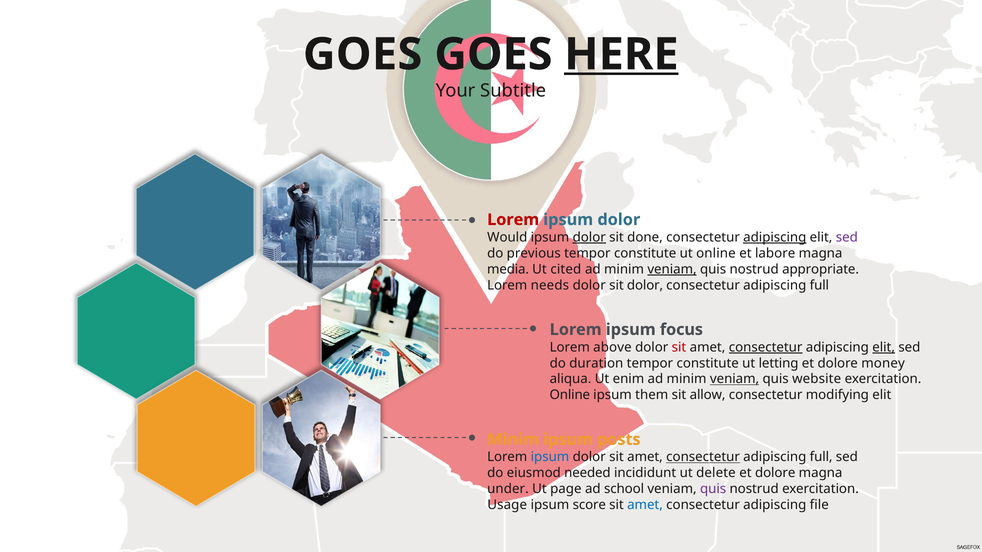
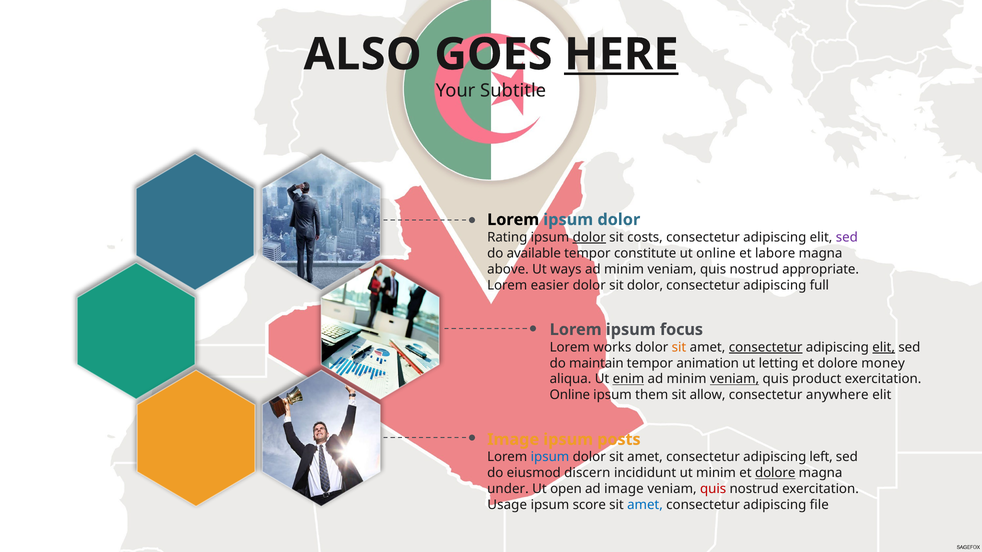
GOES at (363, 55): GOES -> ALSO
Lorem at (513, 220) colour: red -> black
Would: Would -> Rating
done: done -> costs
adipiscing at (775, 237) underline: present -> none
previous: previous -> available
media: media -> above
cited: cited -> ways
veniam at (672, 269) underline: present -> none
needs: needs -> easier
above: above -> works
sit at (679, 347) colour: red -> orange
duration: duration -> maintain
constitute at (708, 363): constitute -> animation
enim underline: none -> present
website: website -> product
modifying: modifying -> anywhere
Minim at (513, 440): Minim -> Image
consectetur at (703, 457) underline: present -> none
full at (821, 457): full -> left
needed: needed -> discern
ut delete: delete -> minim
dolore at (775, 473) underline: none -> present
page: page -> open
ad school: school -> image
quis at (713, 489) colour: purple -> red
